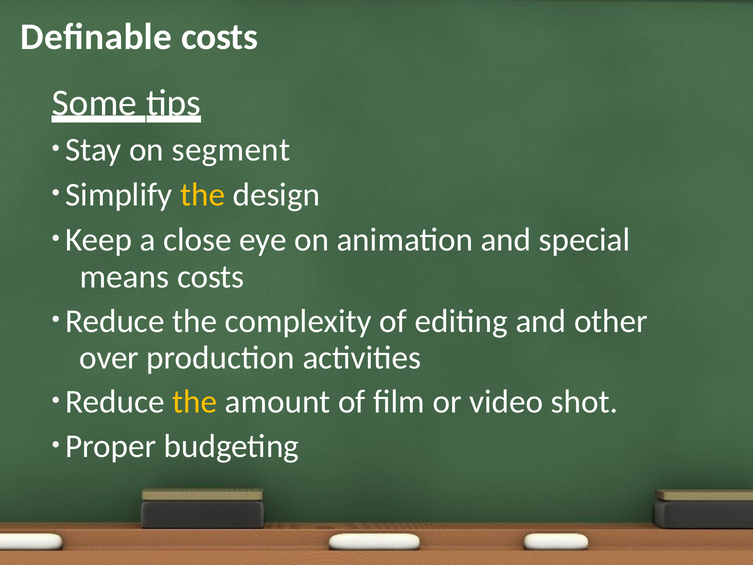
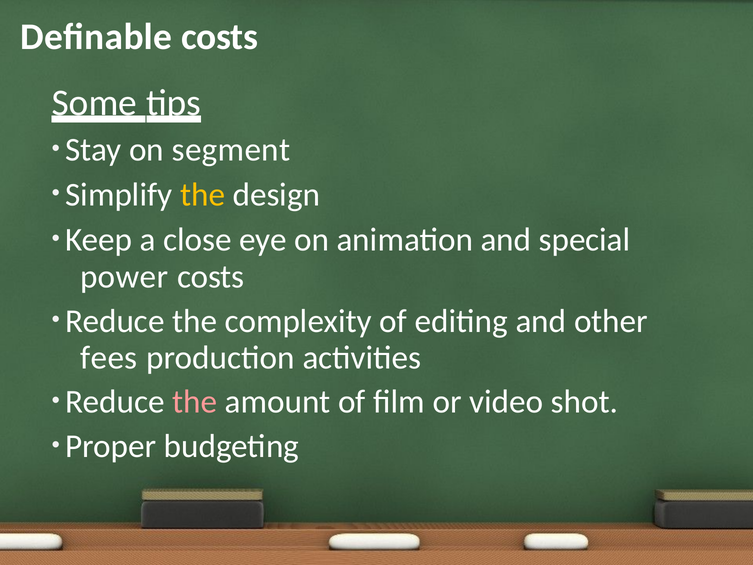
means: means -> power
over: over -> fees
the at (195, 401) colour: yellow -> pink
